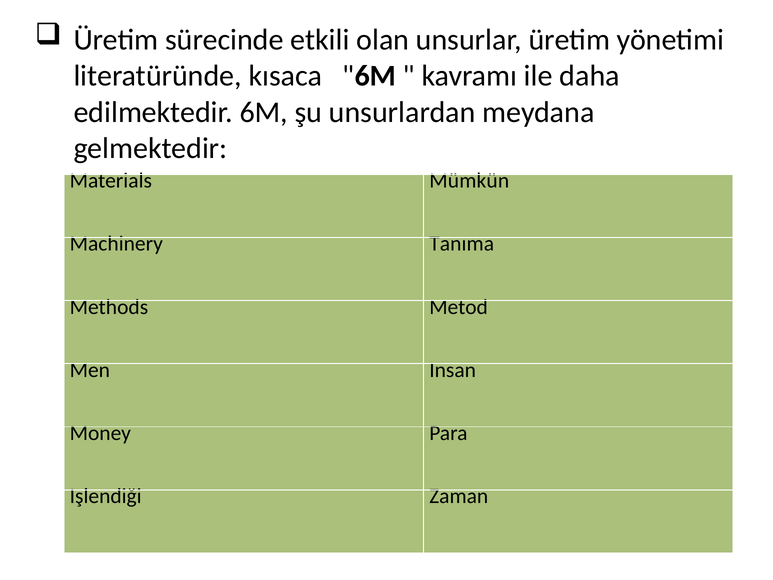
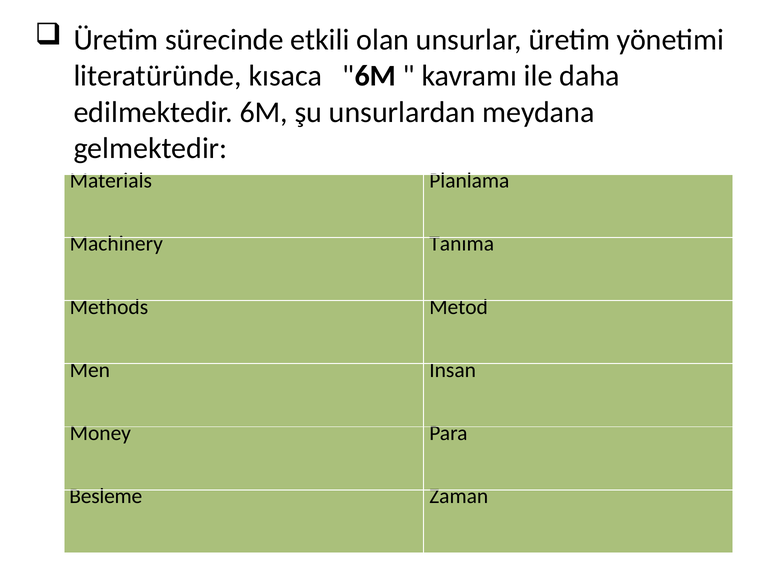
Mümkün: Mümkün -> Planlama
Işlendiği: Işlendiği -> Besleme
